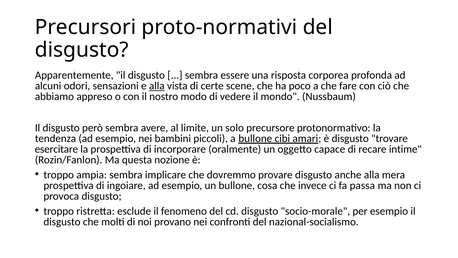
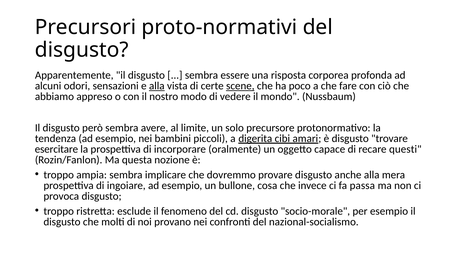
scene underline: none -> present
a bullone: bullone -> digerita
intime: intime -> questi
